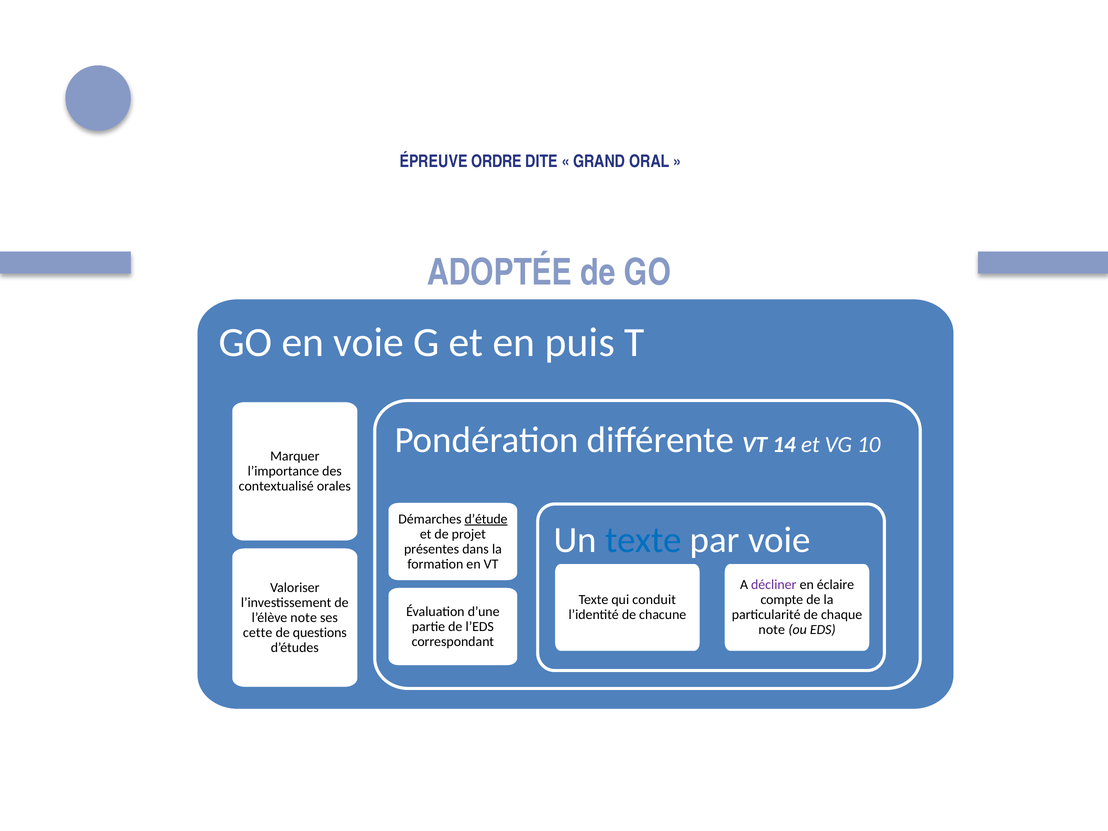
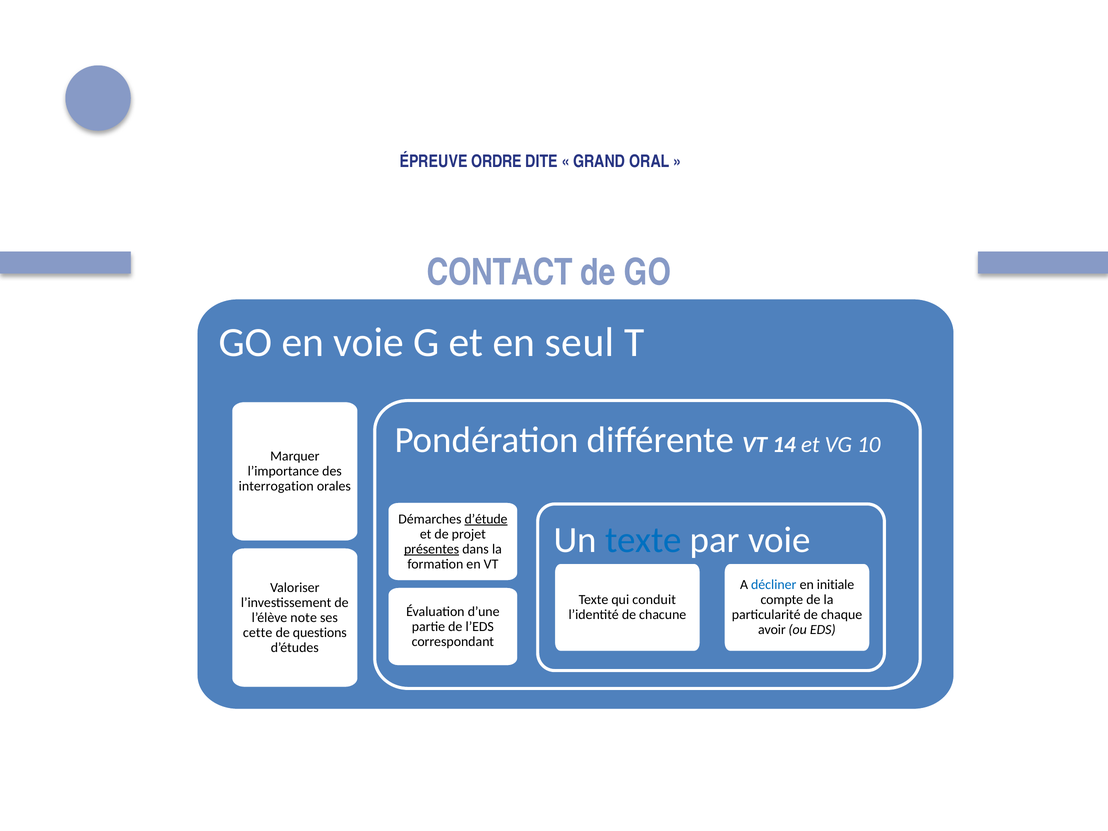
ADOPTÉE: ADOPTÉE -> CONTACT
puis: puis -> seul
contextualisé: contextualisé -> interrogation
présentes underline: none -> present
décliner colour: purple -> blue
éclaire: éclaire -> initiale
note at (772, 630): note -> avoir
